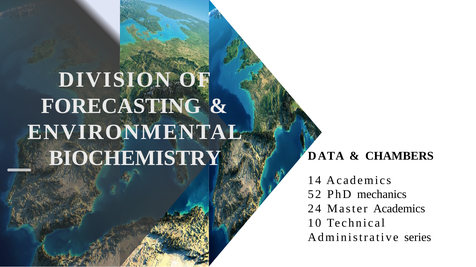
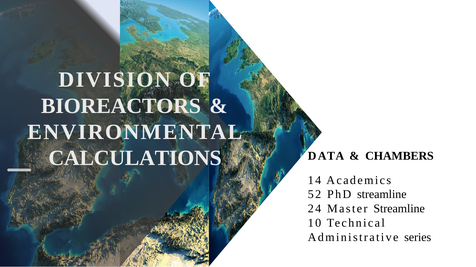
FORECASTING: FORECASTING -> BIOREACTORS
BIOCHEMISTRY: BIOCHEMISTRY -> CALCULATIONS
PhD mechanics: mechanics -> streamline
Master Academics: Academics -> Streamline
